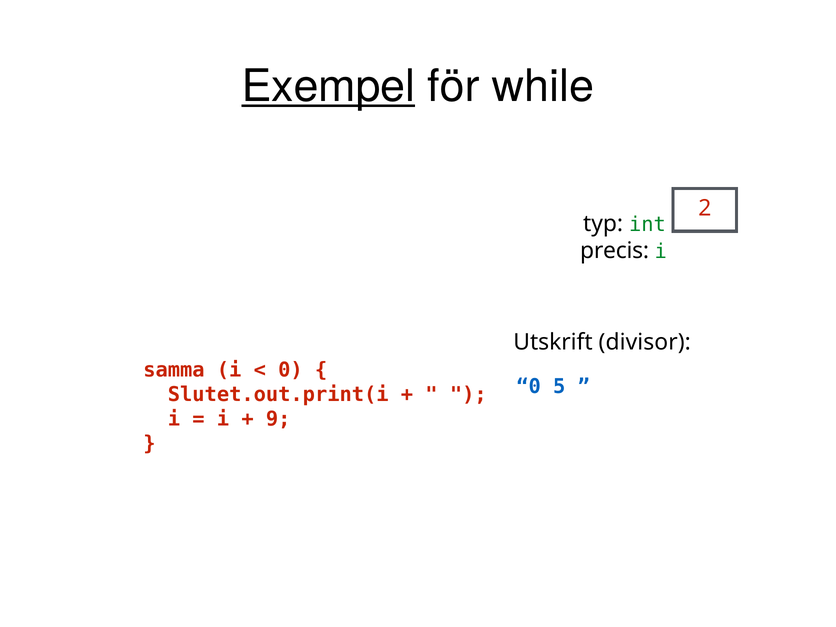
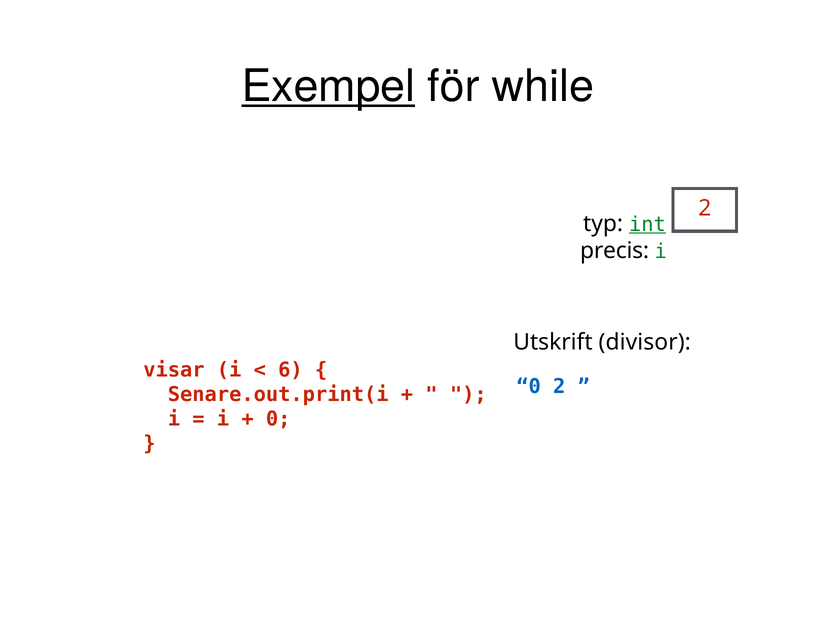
int underline: none -> present
samma: samma -> visar
0 at (290, 370): 0 -> 6
0 5: 5 -> 2
Slutet.out.print(i: Slutet.out.print(i -> Senare.out.print(i
9 at (278, 419): 9 -> 0
